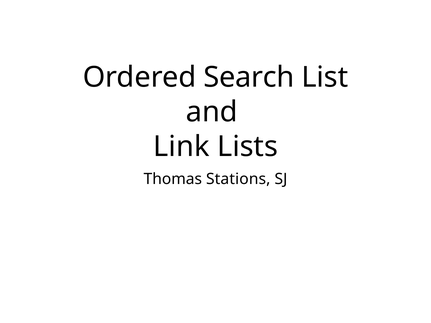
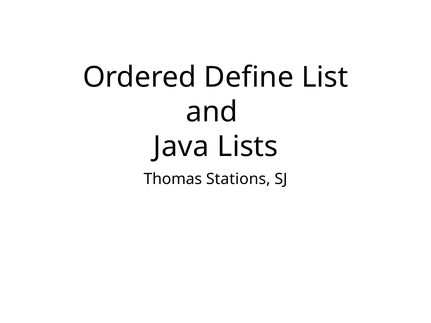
Search: Search -> Define
Link: Link -> Java
